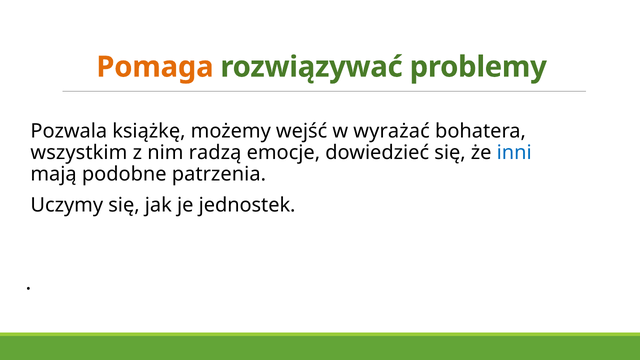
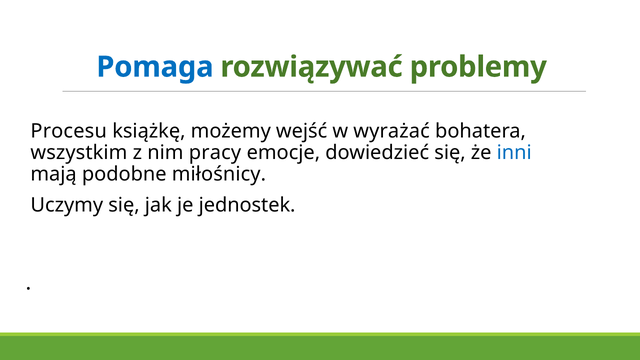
Pomaga colour: orange -> blue
Pozwala: Pozwala -> Procesu
radzą: radzą -> pracy
patrzenia: patrzenia -> miłośnicy
